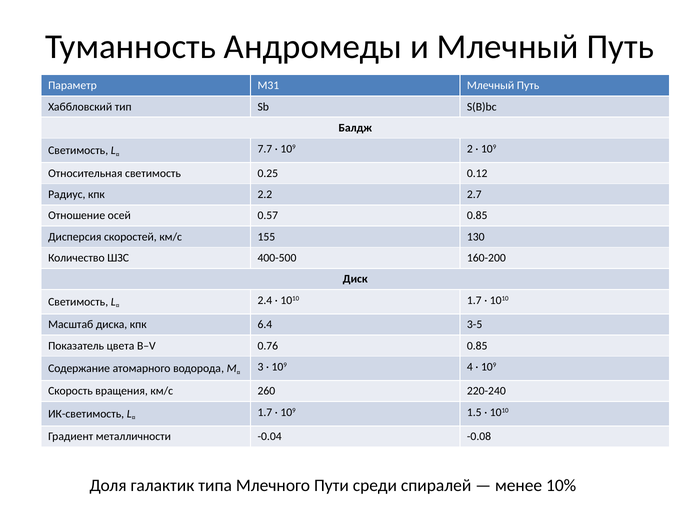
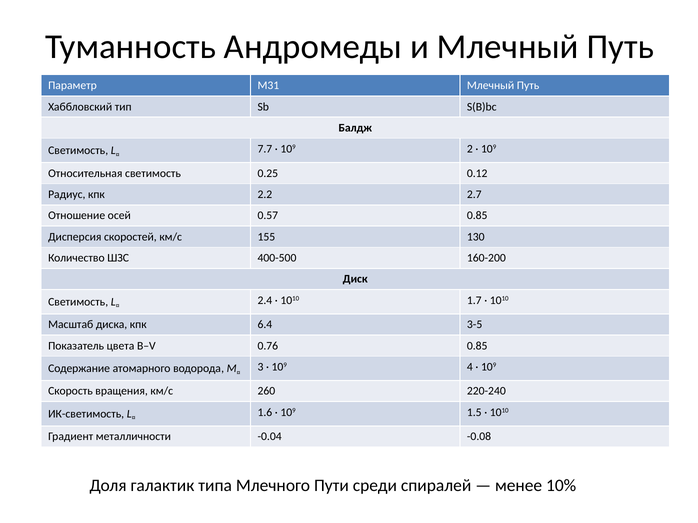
1.7 at (265, 413): 1.7 -> 1.6
